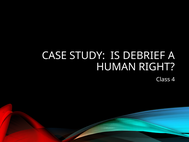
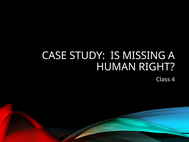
DEBRIEF: DEBRIEF -> MISSING
